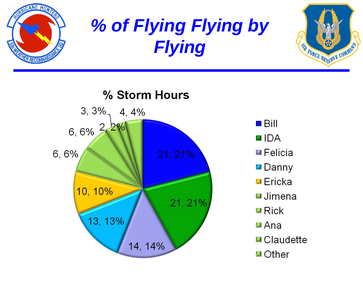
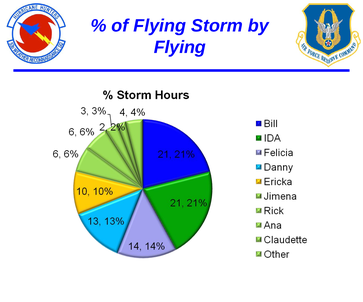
Flying Flying: Flying -> Storm
